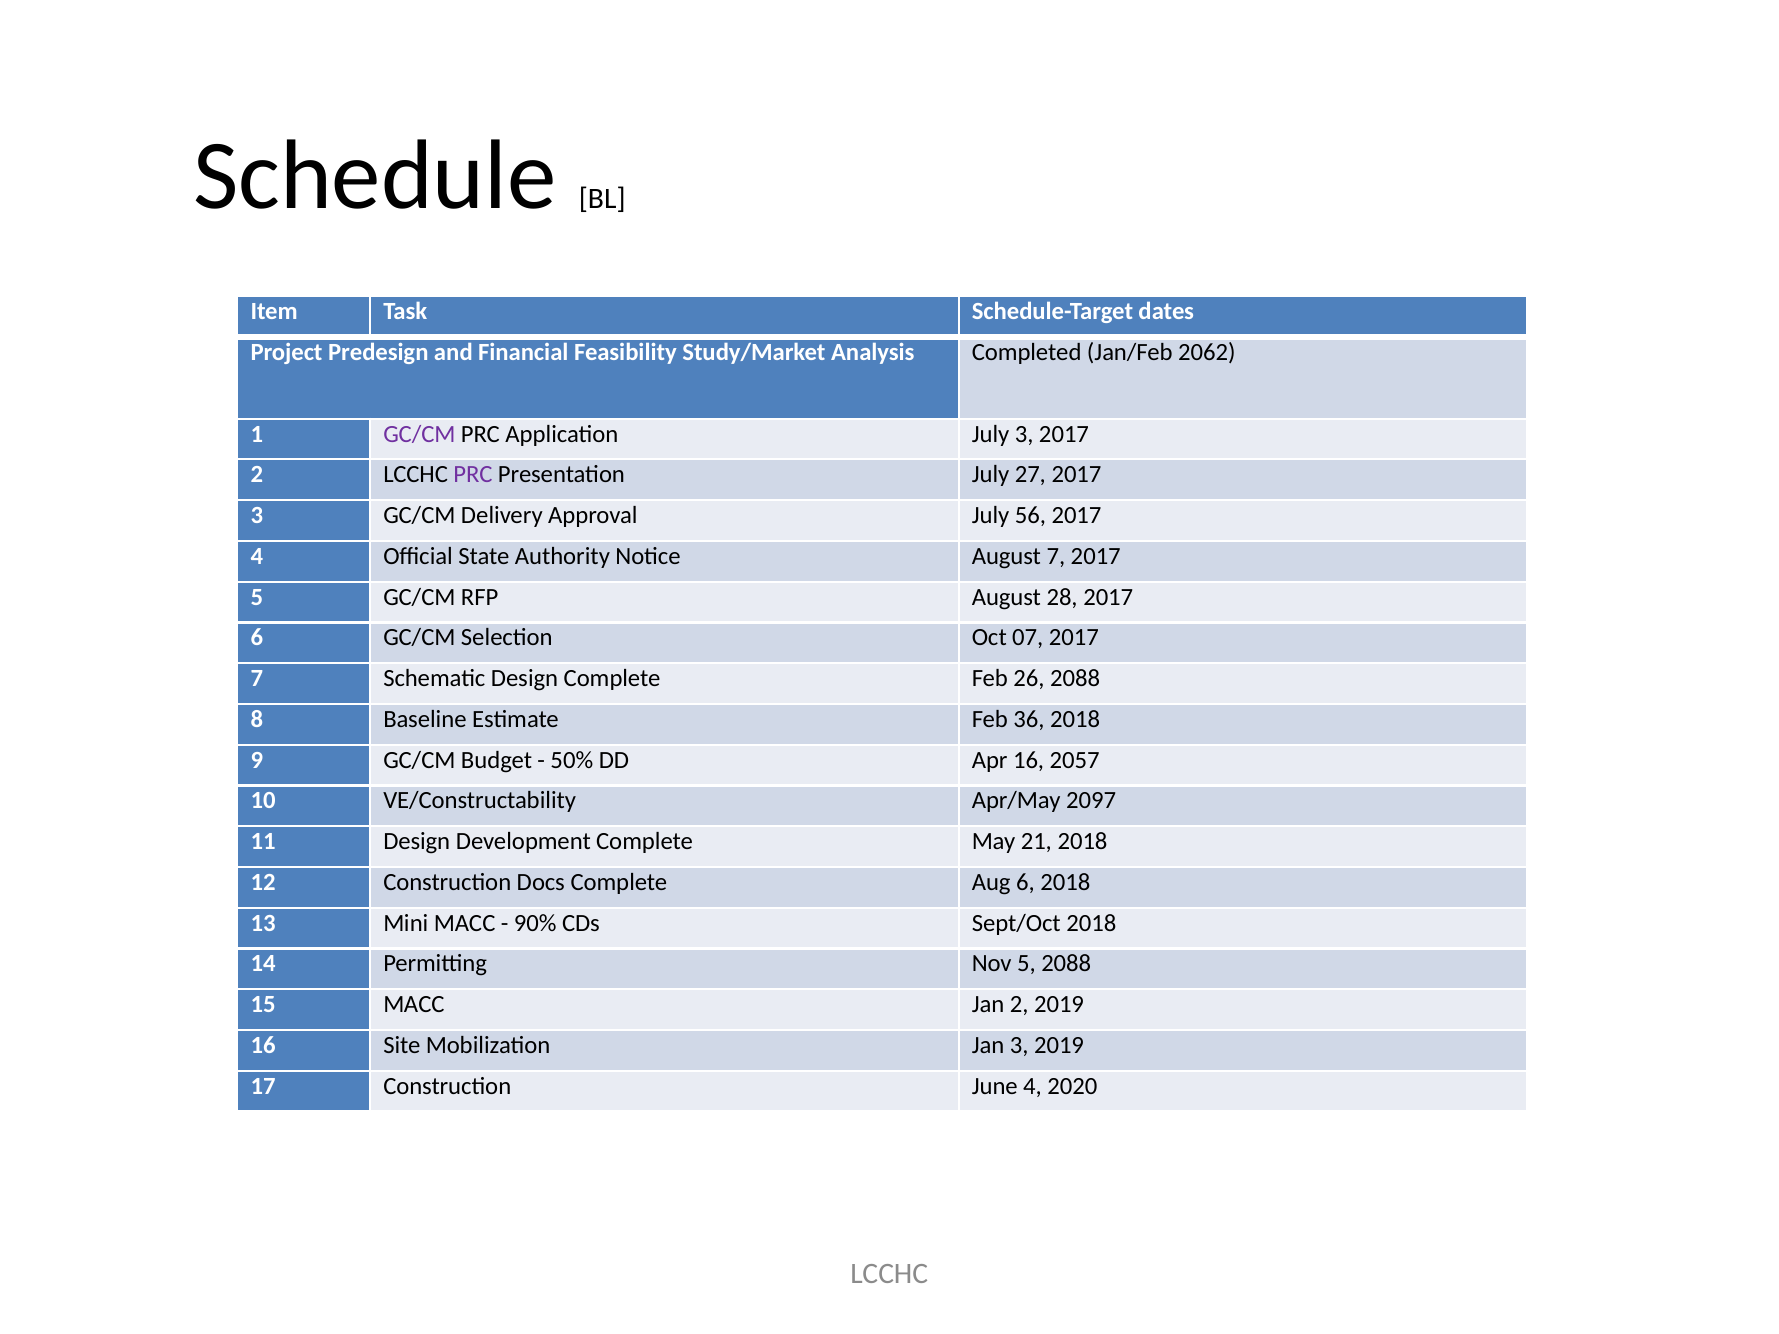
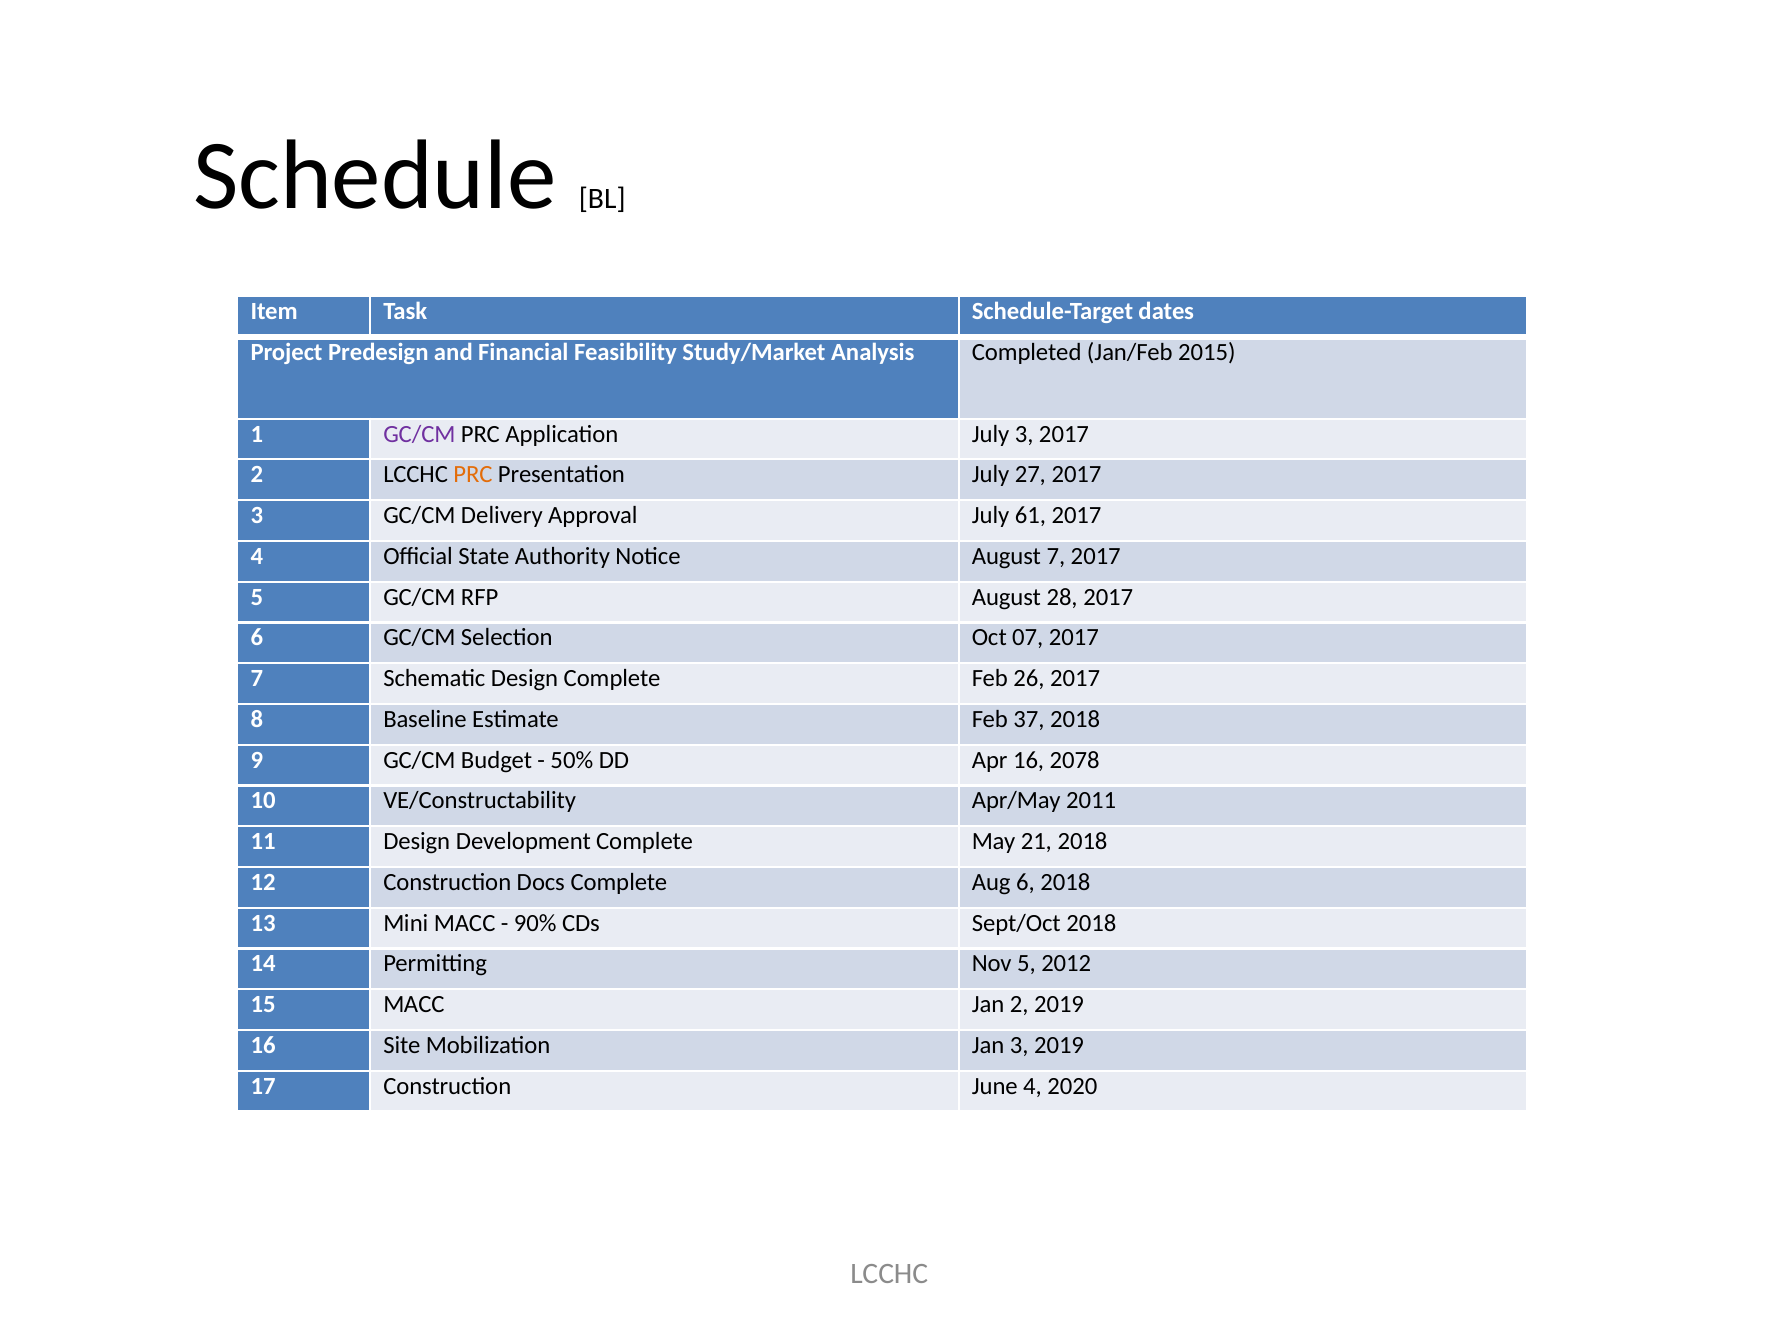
2062: 2062 -> 2015
PRC at (473, 475) colour: purple -> orange
56: 56 -> 61
26 2088: 2088 -> 2017
36: 36 -> 37
2057: 2057 -> 2078
2097: 2097 -> 2011
5 2088: 2088 -> 2012
